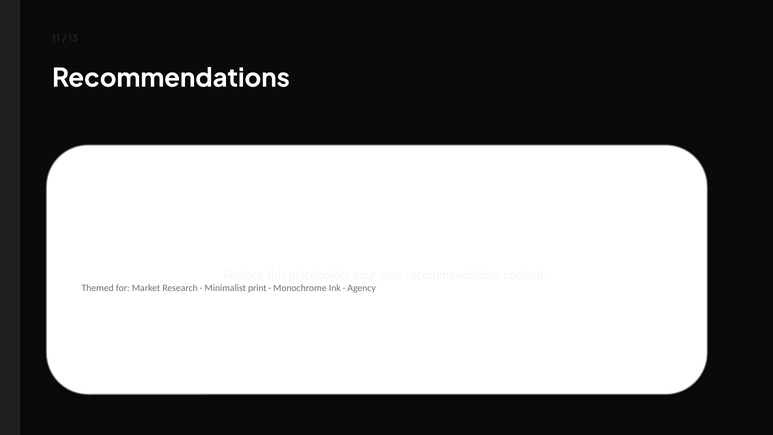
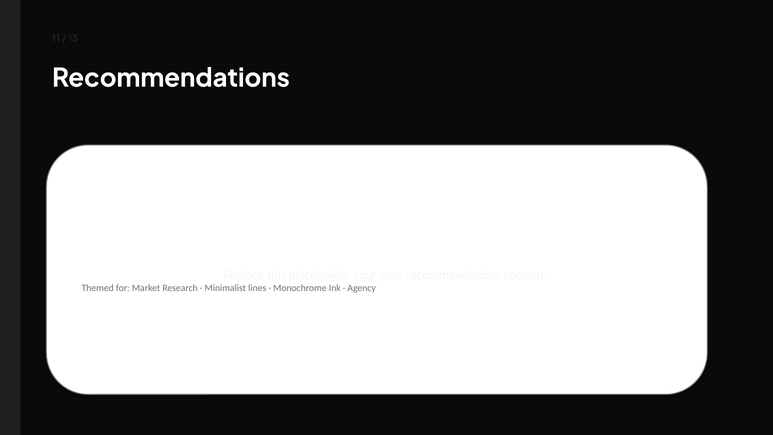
print: print -> lines
